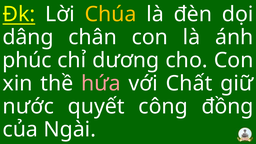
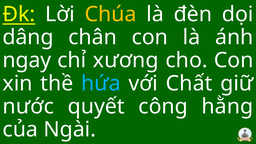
phúc: phúc -> ngay
dương: dương -> xương
hứa colour: pink -> light blue
đồng: đồng -> hằng
